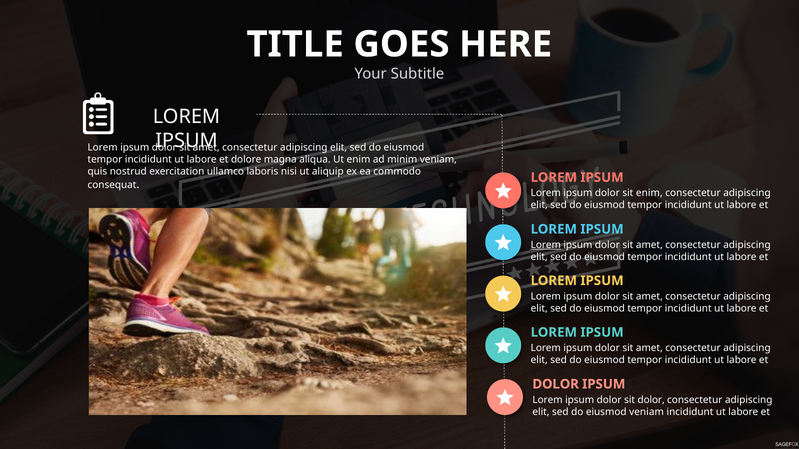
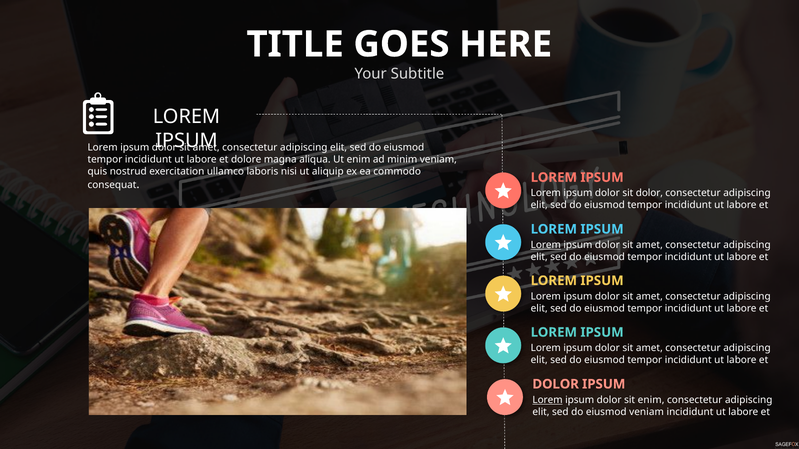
sit enim: enim -> dolor
Lorem at (548, 400) underline: none -> present
sit dolor: dolor -> enim
